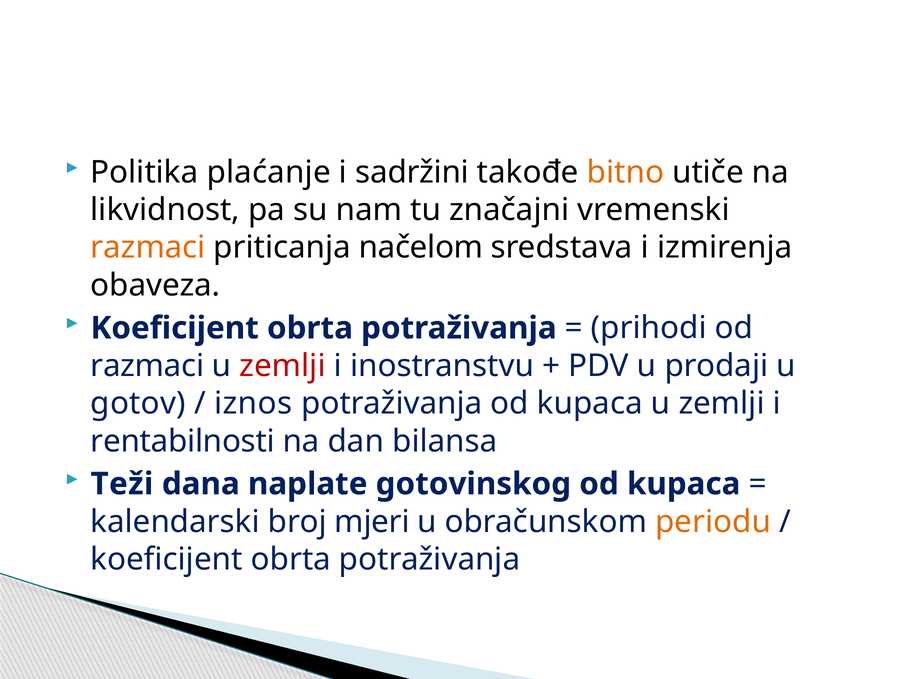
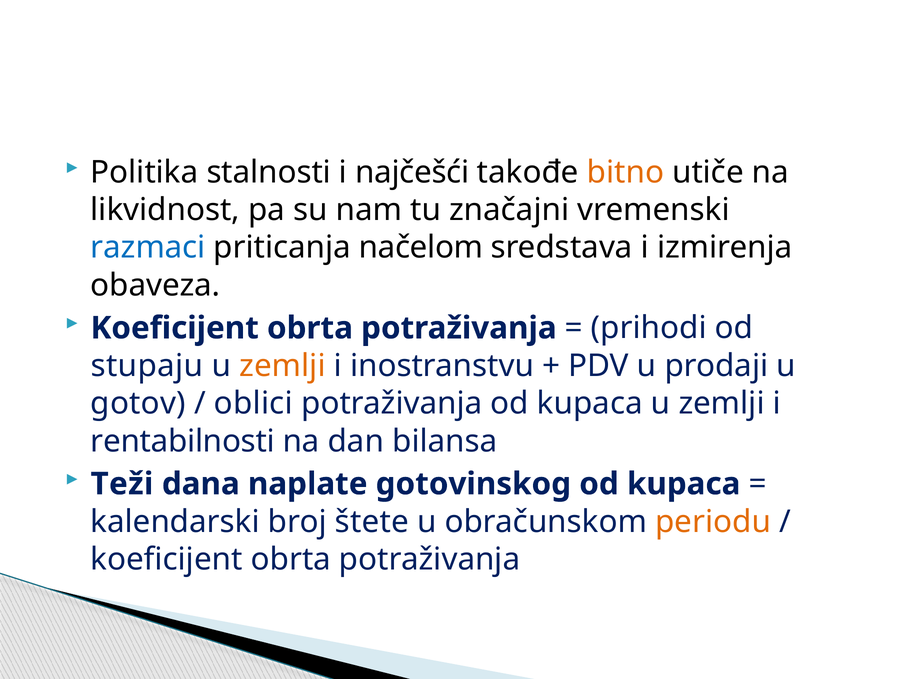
plaćanje: plaćanje -> stalnosti
sadržini: sadržini -> najčešći
razmaci at (148, 248) colour: orange -> blue
razmaci at (147, 366): razmaci -> stupaju
zemlji at (283, 366) colour: red -> orange
iznos: iznos -> oblici
mjeri: mjeri -> štete
